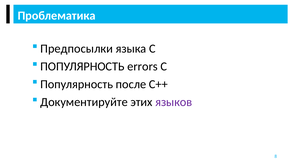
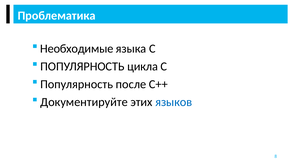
Предпосылки: Предпосылки -> Необходимые
errors: errors -> цикла
языков colour: purple -> blue
